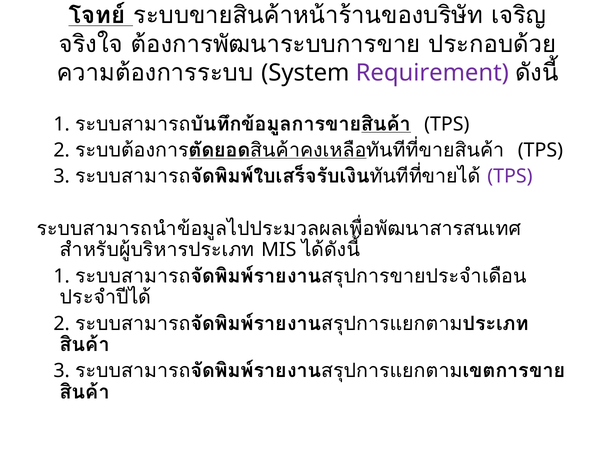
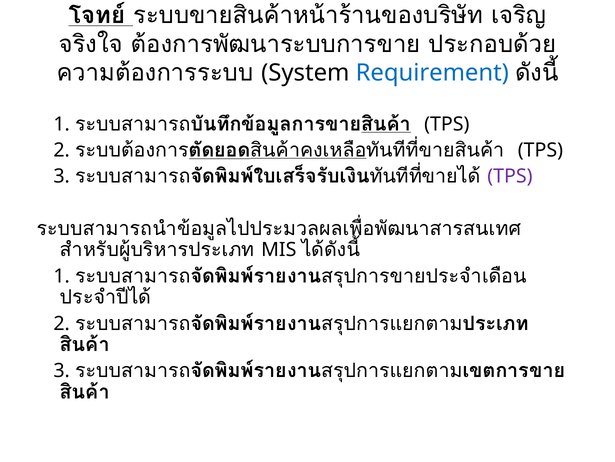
Requirement colour: purple -> blue
